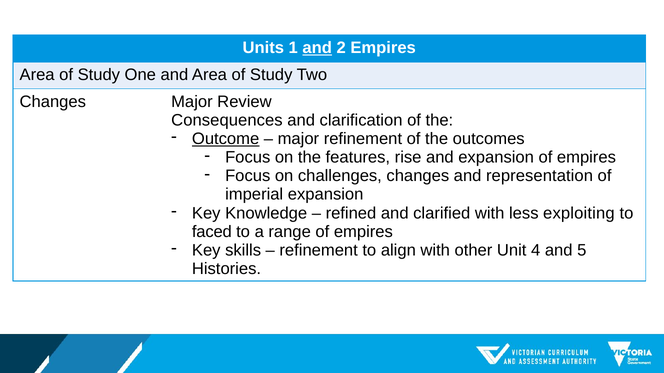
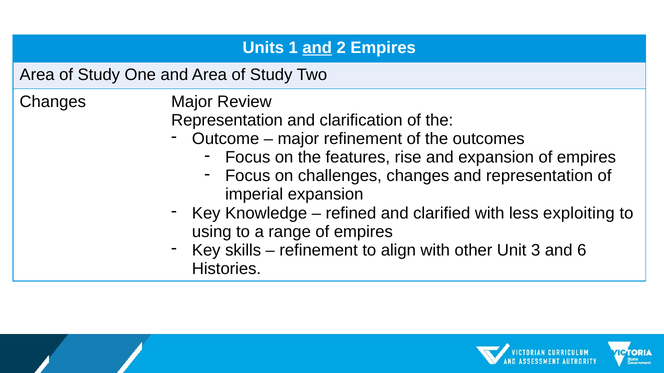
Consequences at (227, 120): Consequences -> Representation
Outcome underline: present -> none
faced: faced -> using
4: 4 -> 3
5: 5 -> 6
